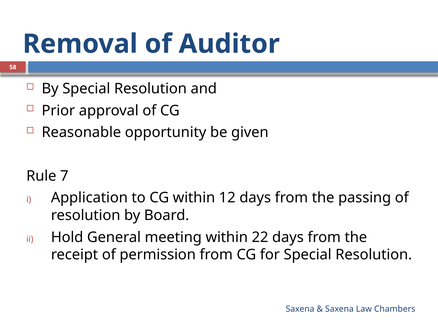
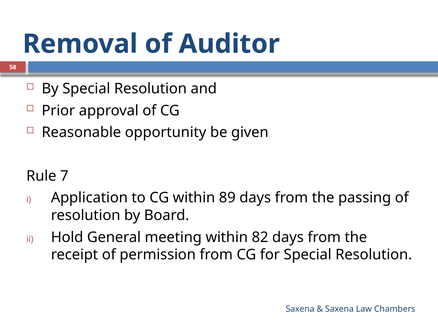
12: 12 -> 89
22: 22 -> 82
